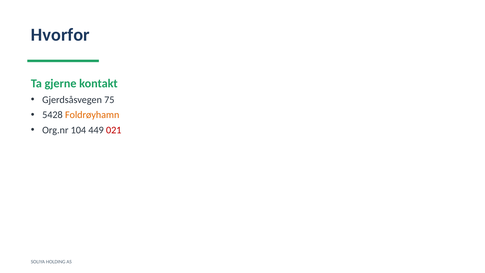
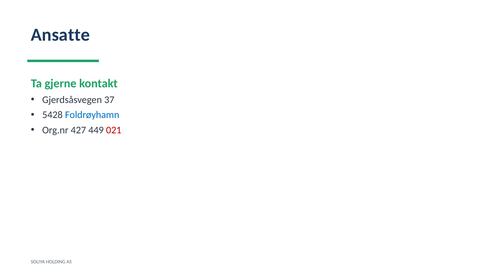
Hvorfor: Hvorfor -> Ansatte
75: 75 -> 37
Foldrøyhamn colour: orange -> blue
104: 104 -> 427
